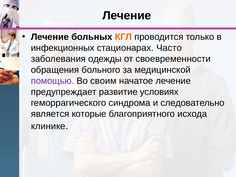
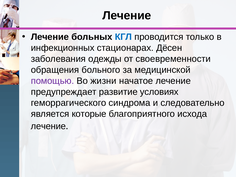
КГЛ colour: orange -> blue
Часто: Часто -> Дёсен
своим: своим -> жизни
клинике at (48, 126): клинике -> лечение
